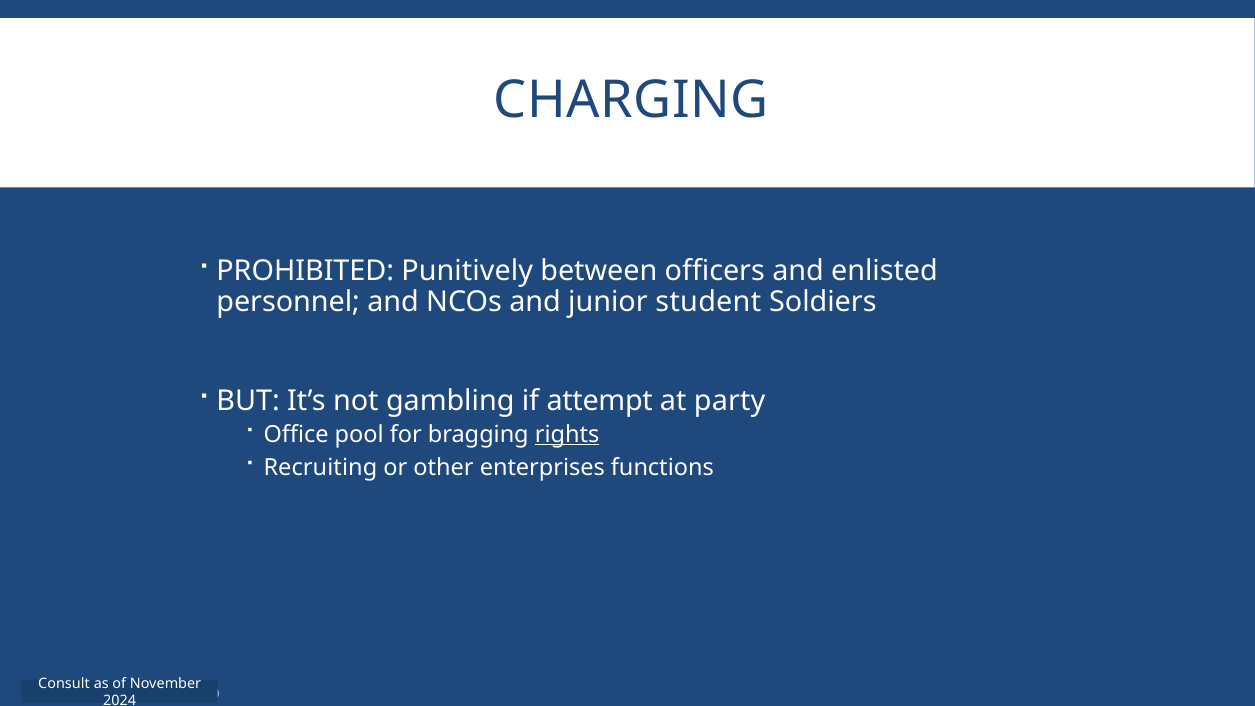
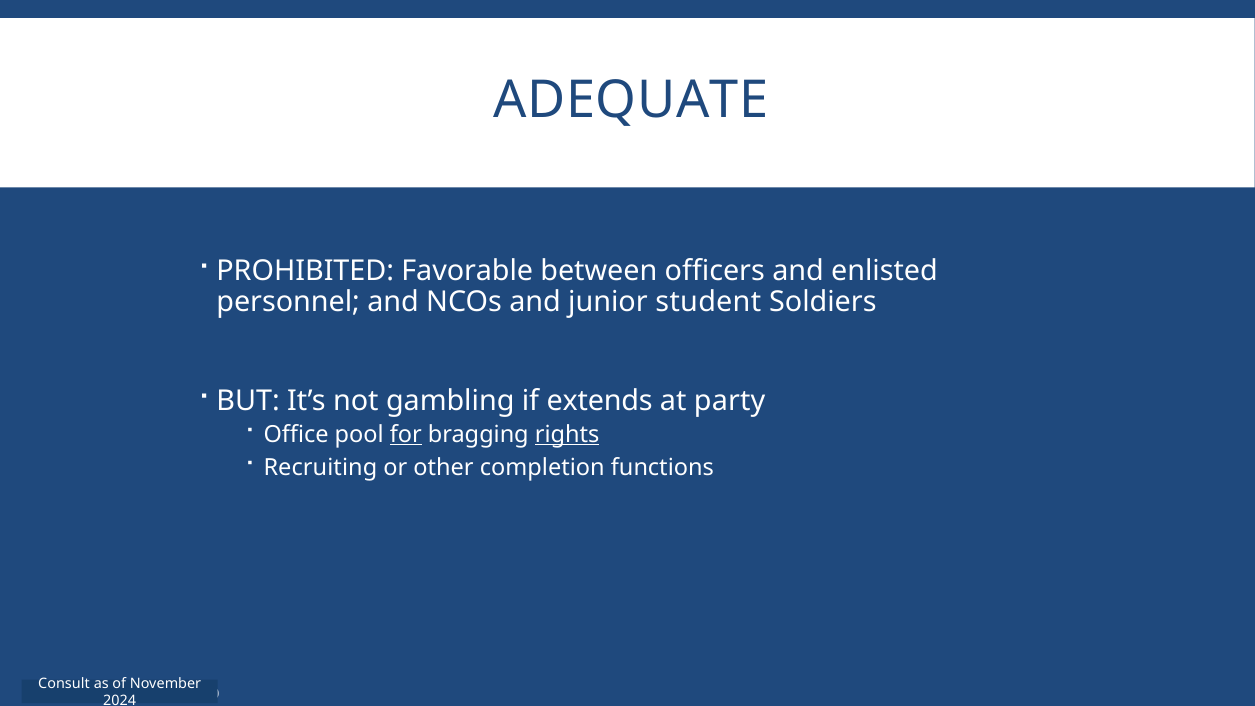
CHARGING: CHARGING -> ADEQUATE
Punitively: Punitively -> Favorable
attempt: attempt -> extends
for underline: none -> present
enterprises: enterprises -> completion
